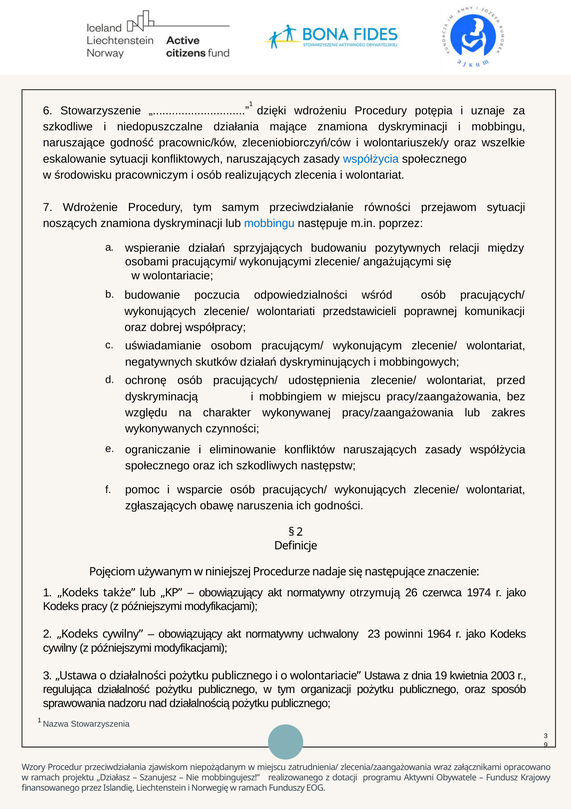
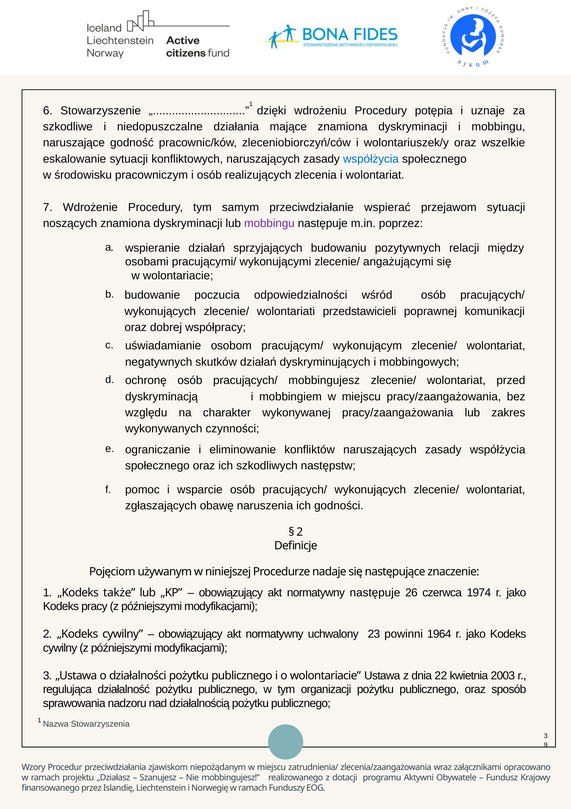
równości: równości -> wspierać
mobbingu at (269, 223) colour: blue -> purple
pracujących/ udostępnienia: udostępnienia -> mobbingujesz
normatywny otrzymują: otrzymują -> następuje
19: 19 -> 22
